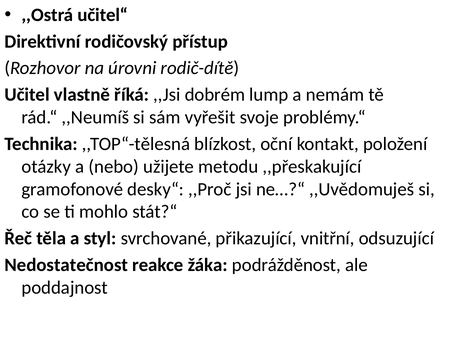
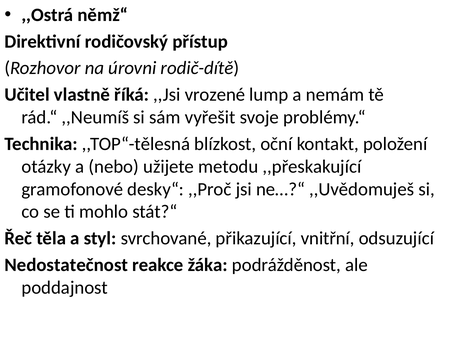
učitel“: učitel“ -> němž“
dobrém: dobrém -> vrozené
